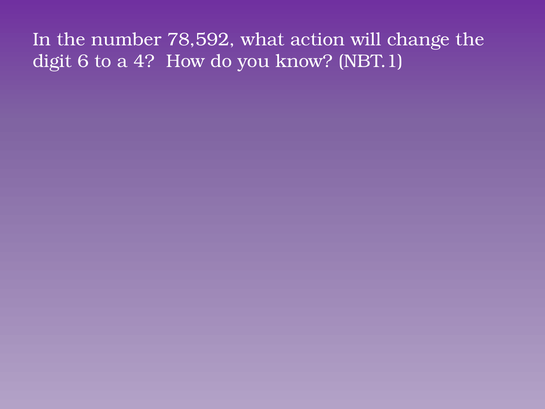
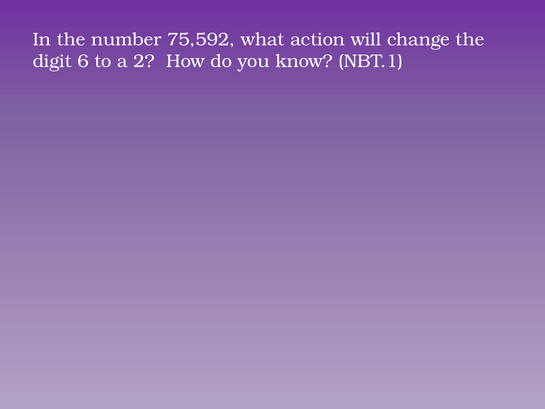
78,592: 78,592 -> 75,592
4: 4 -> 2
